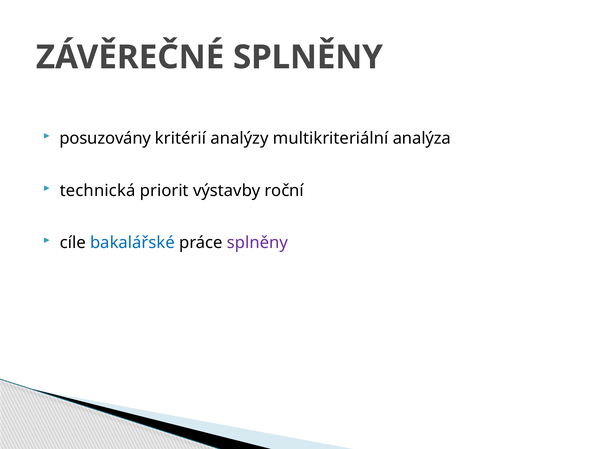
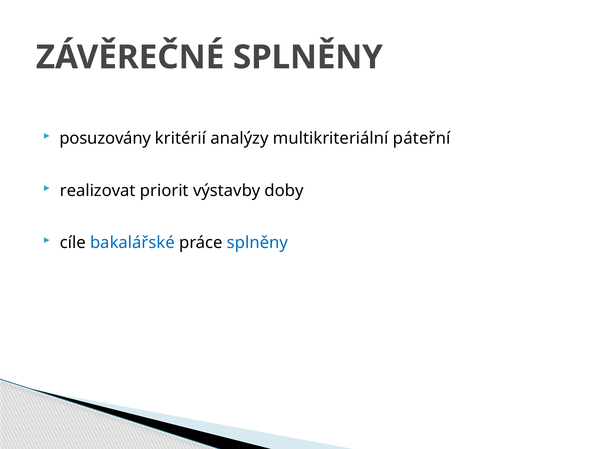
analýza: analýza -> páteřní
technická: technická -> realizovat
roční: roční -> doby
splněny at (257, 243) colour: purple -> blue
